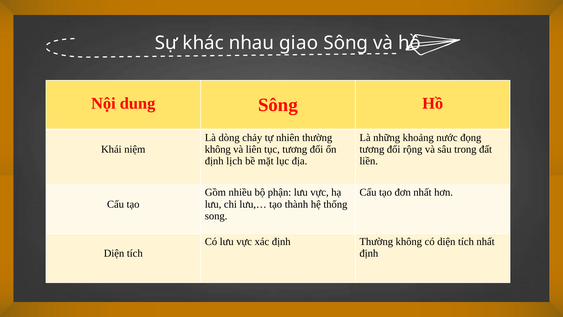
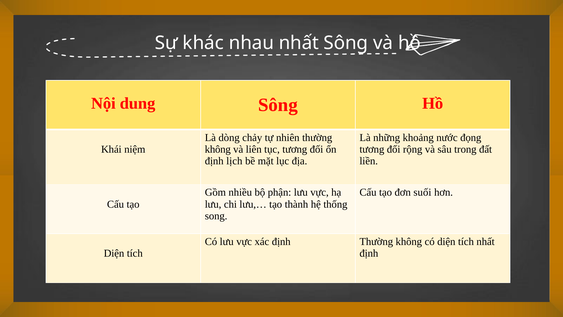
nhau giao: giao -> nhất
đơn nhất: nhất -> suối
